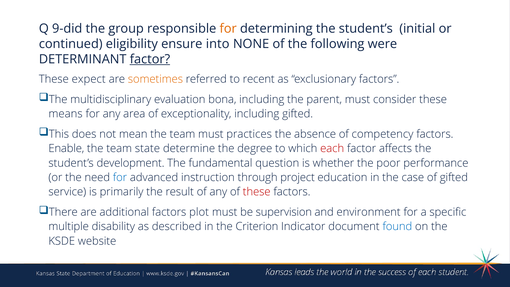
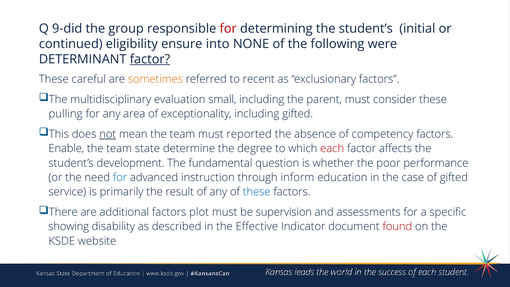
for at (228, 29) colour: orange -> red
expect: expect -> careful
bona: bona -> small
means: means -> pulling
not underline: none -> present
practices: practices -> reported
project: project -> inform
these at (257, 192) colour: red -> blue
environment: environment -> assessments
multiple: multiple -> showing
Criterion: Criterion -> Effective
found colour: blue -> red
